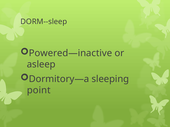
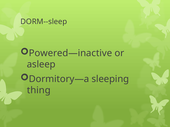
point: point -> thing
